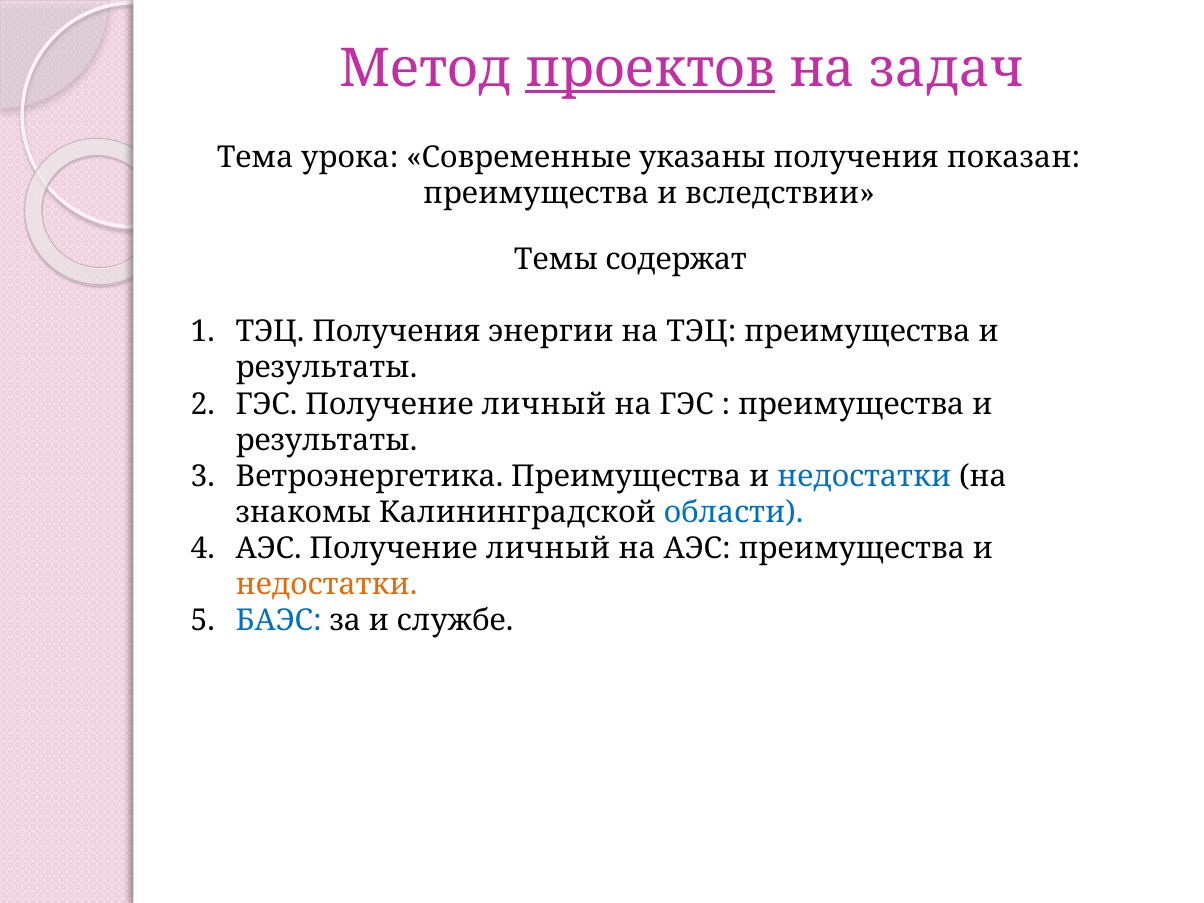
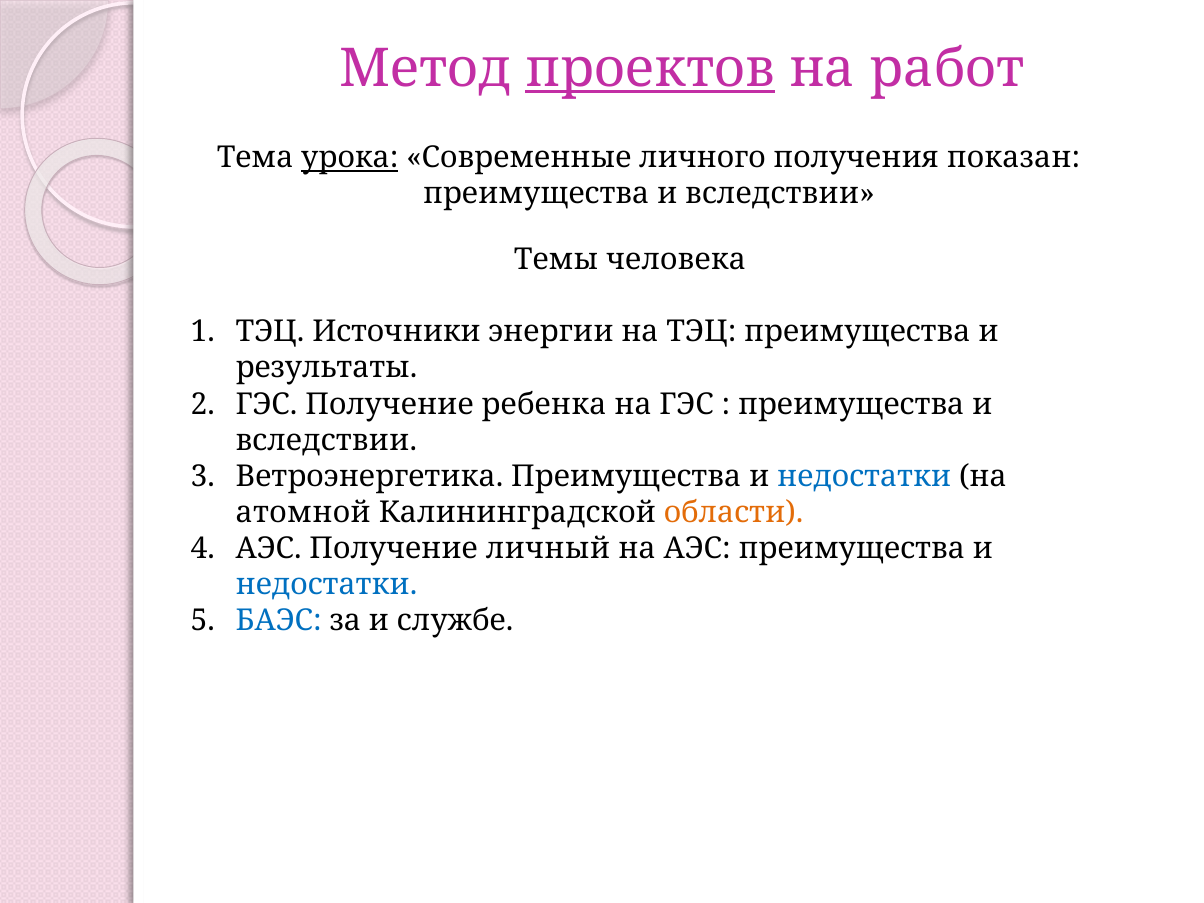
задач: задач -> работ
урока underline: none -> present
указаны: указаны -> личного
содержат: содержат -> человека
ТЭЦ Получения: Получения -> Источники
ГЭС Получение личный: личный -> ребенка
результаты at (327, 440): результаты -> вследствии
знакомы: знакомы -> атомной
области colour: blue -> orange
недостатки at (326, 585) colour: orange -> blue
